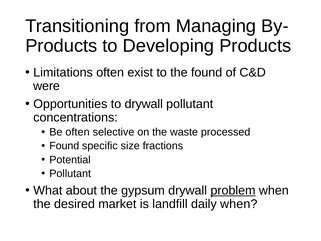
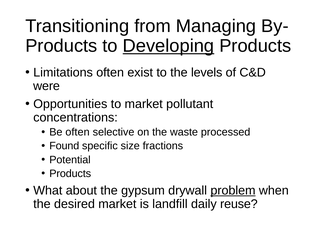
Developing underline: none -> present
the found: found -> levels
to drywall: drywall -> market
Pollutant at (70, 173): Pollutant -> Products
daily when: when -> reuse
